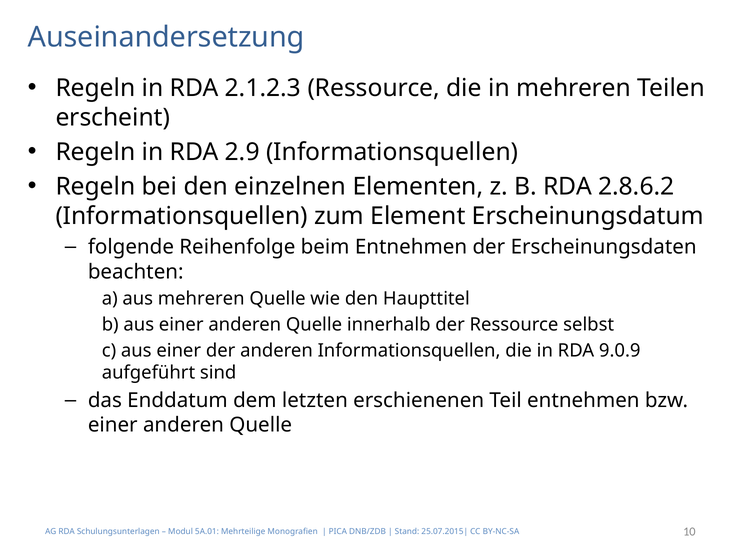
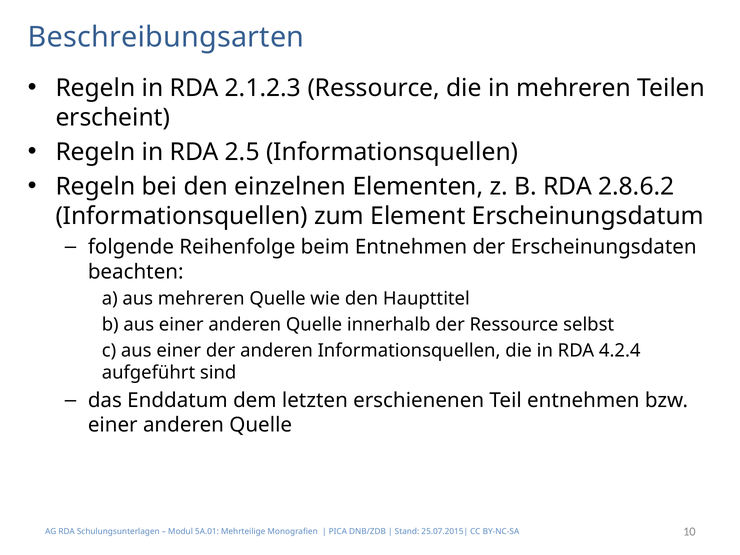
Auseinandersetzung: Auseinandersetzung -> Beschreibungsarten
2.9: 2.9 -> 2.5
9.0.9: 9.0.9 -> 4.2.4
